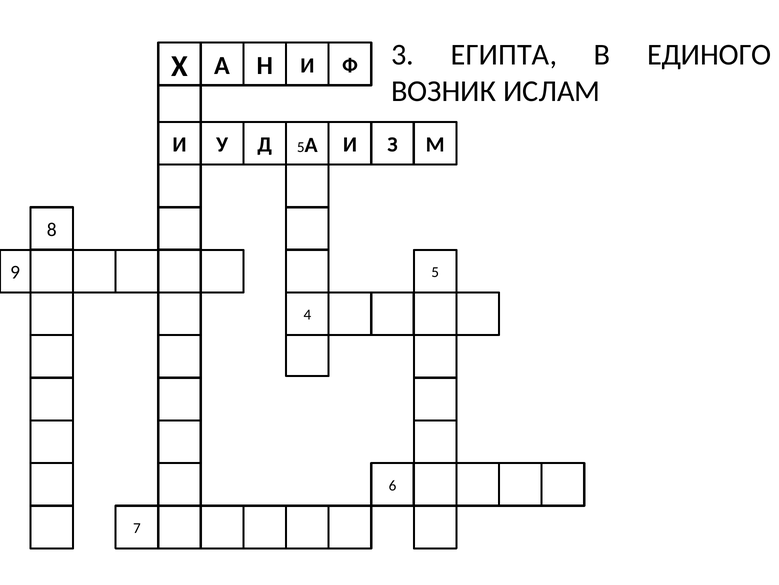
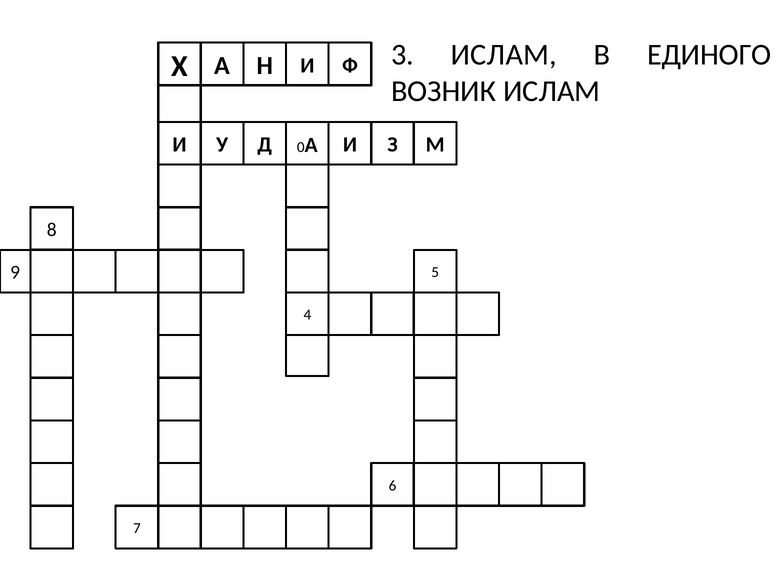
3 ЕГИПТА: ЕГИПТА -> ИСЛАМ
Д 5: 5 -> 0
